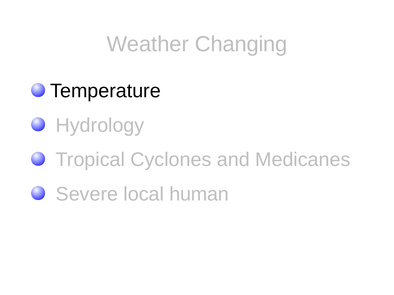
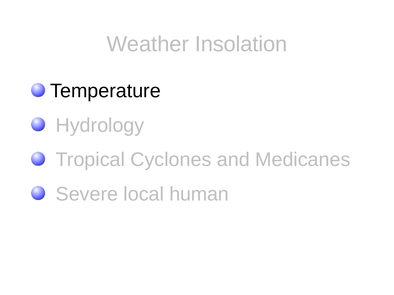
Changing: Changing -> Insolation
